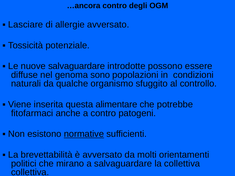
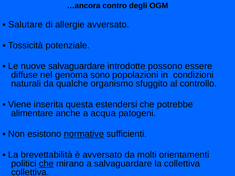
Lasciare: Lasciare -> Salutare
alimentare: alimentare -> estendersi
fitofarmaci: fitofarmaci -> alimentare
a contro: contro -> acqua
che at (46, 164) underline: none -> present
